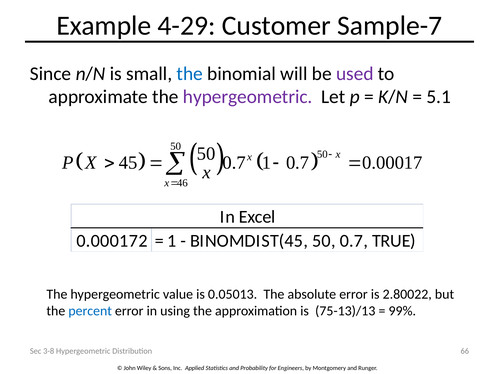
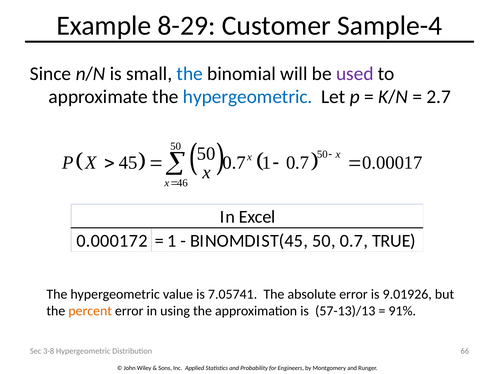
4-29: 4-29 -> 8-29
Sample-7: Sample-7 -> Sample-4
hypergeometric at (248, 97) colour: purple -> blue
5.1: 5.1 -> 2.7
0.05013: 0.05013 -> 7.05741
2.80022: 2.80022 -> 9.01926
percent colour: blue -> orange
75-13)/13: 75-13)/13 -> 57-13)/13
99%: 99% -> 91%
